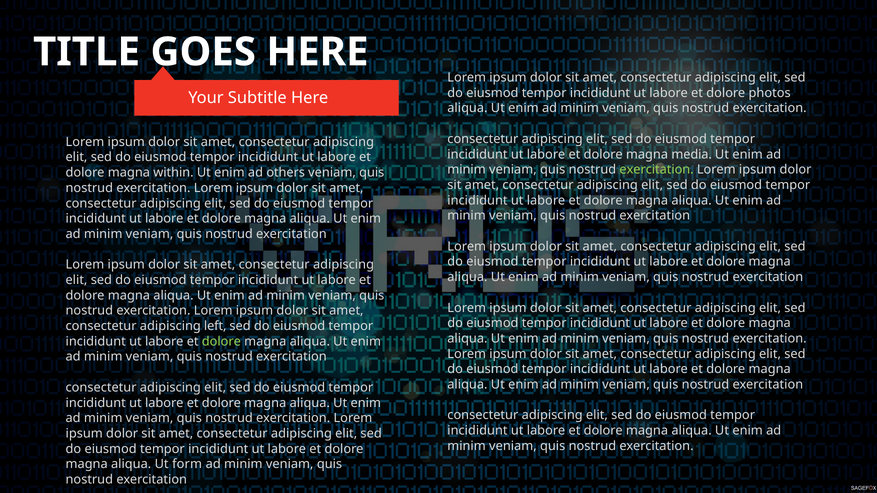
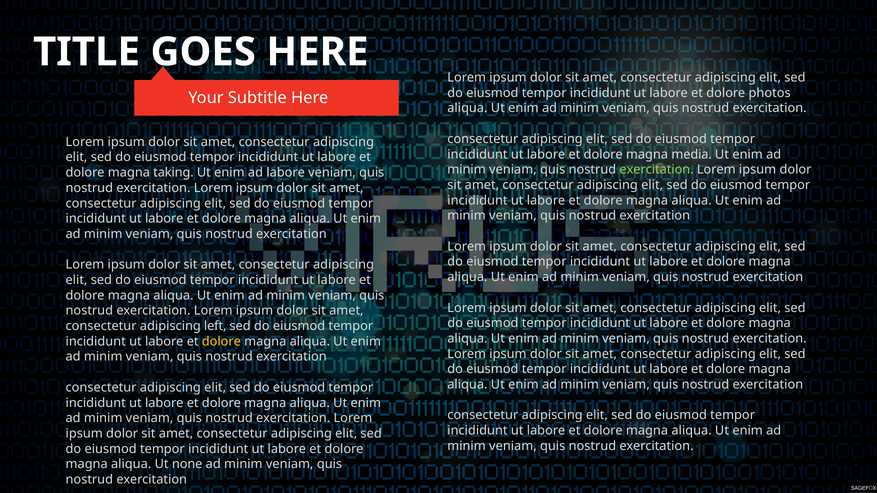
within: within -> taking
ad others: others -> labore
dolore at (221, 342) colour: light green -> yellow
form: form -> none
